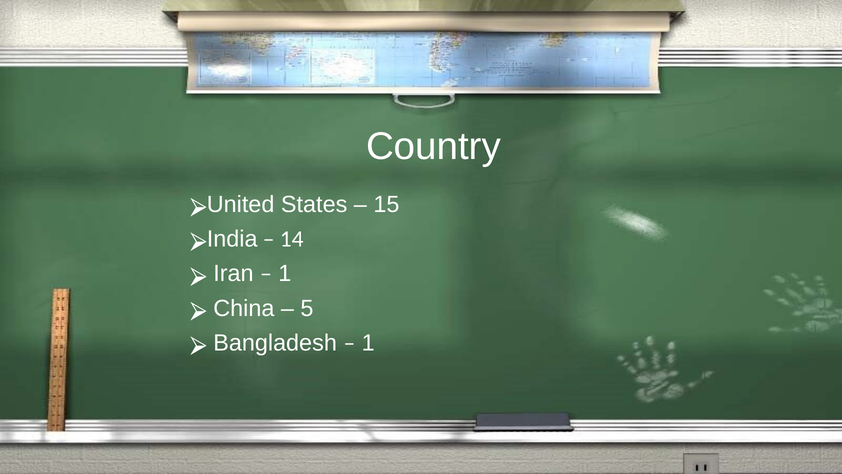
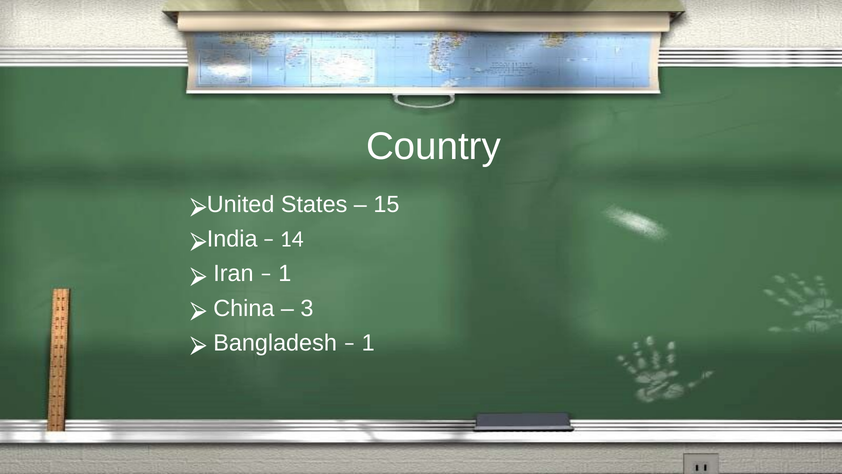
5: 5 -> 3
